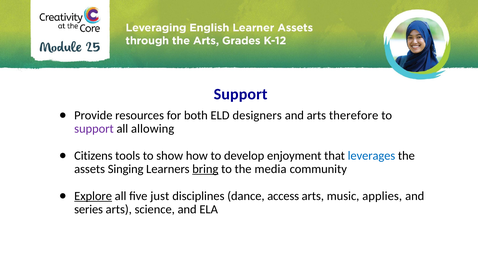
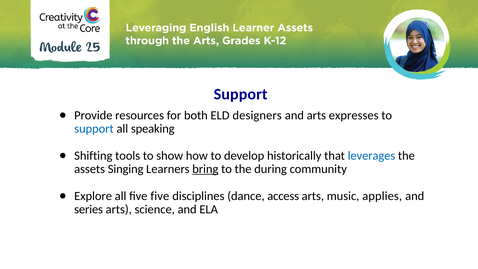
therefore: therefore -> expresses
support at (94, 129) colour: purple -> blue
allowing: allowing -> speaking
Citizens: Citizens -> Shifting
enjoyment: enjoyment -> historically
media: media -> during
Explore underline: present -> none
five just: just -> five
